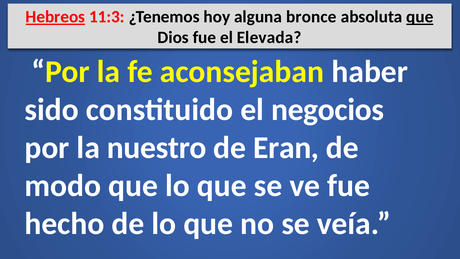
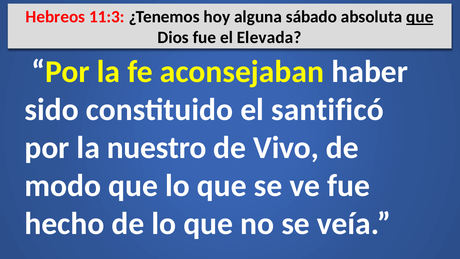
Hebreos underline: present -> none
bronce: bronce -> sábado
negocios: negocios -> santificó
Eran: Eran -> Vivo
